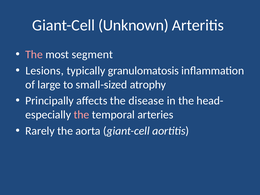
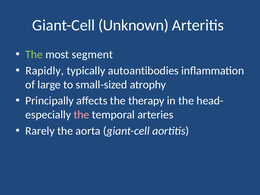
The at (34, 55) colour: pink -> light green
Lesions: Lesions -> Rapidly
granulomatosis: granulomatosis -> autoantibodies
disease: disease -> therapy
